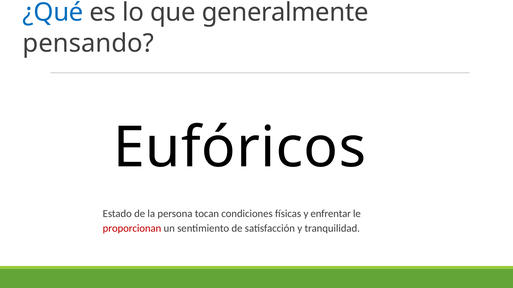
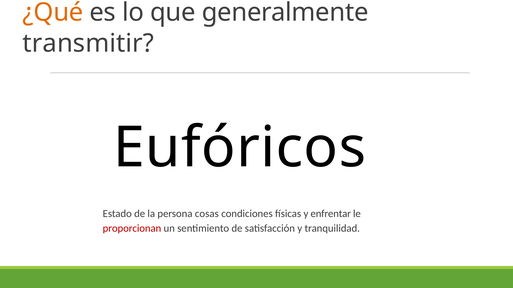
¿Qué colour: blue -> orange
pensando: pensando -> transmitir
tocan: tocan -> cosas
